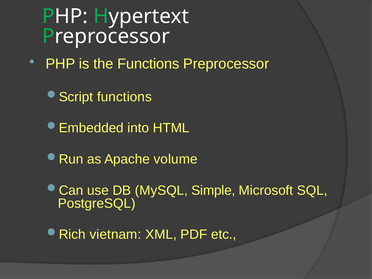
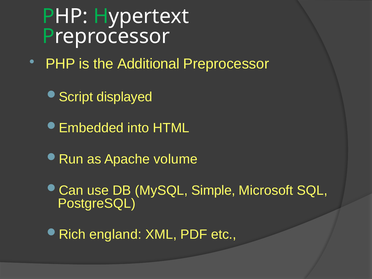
the Functions: Functions -> Additional
functions at (124, 97): functions -> displayed
vietnam: vietnam -> england
